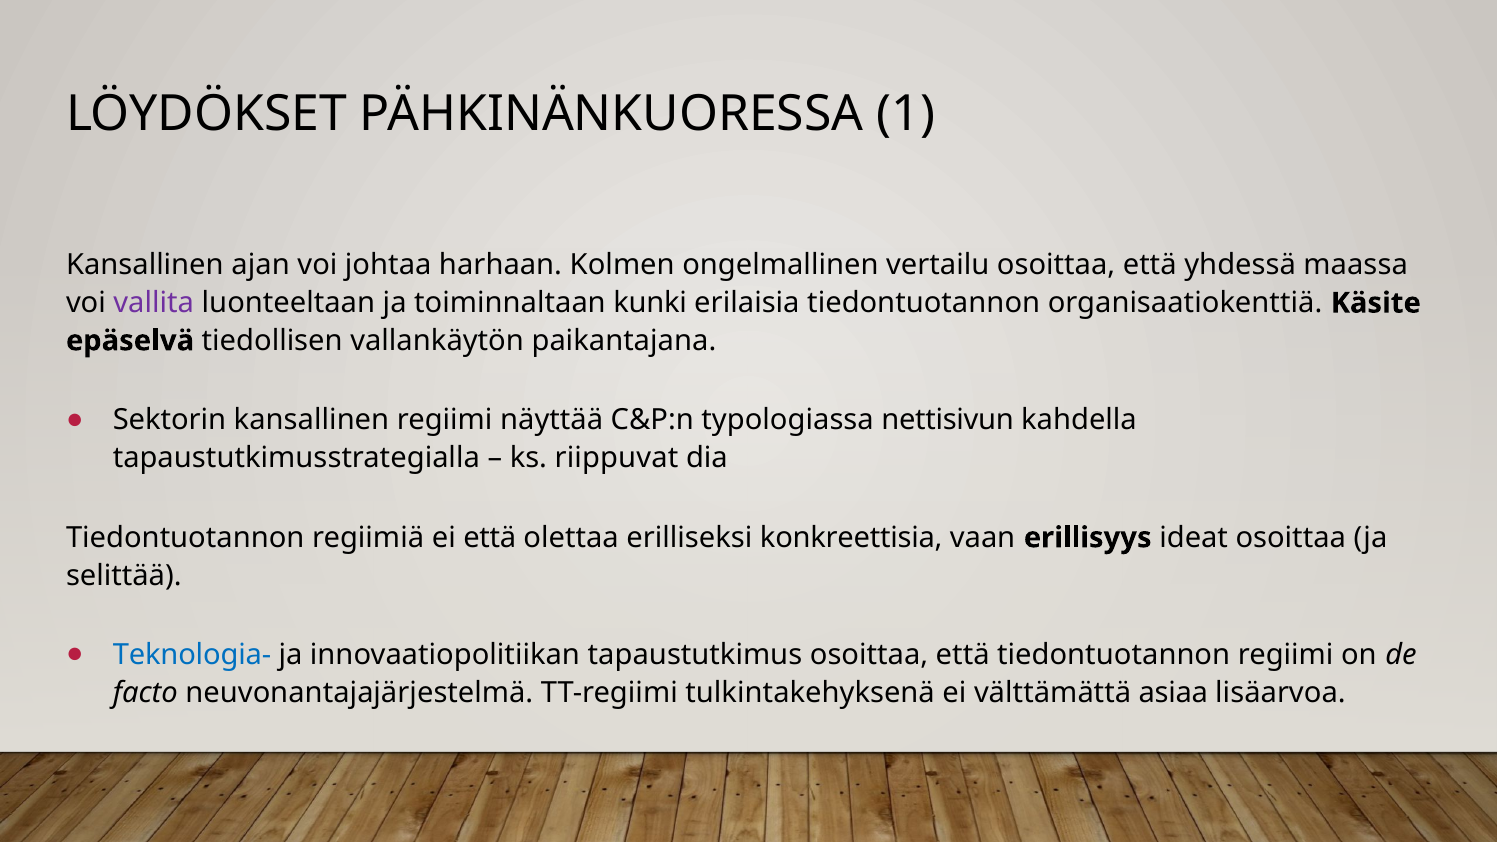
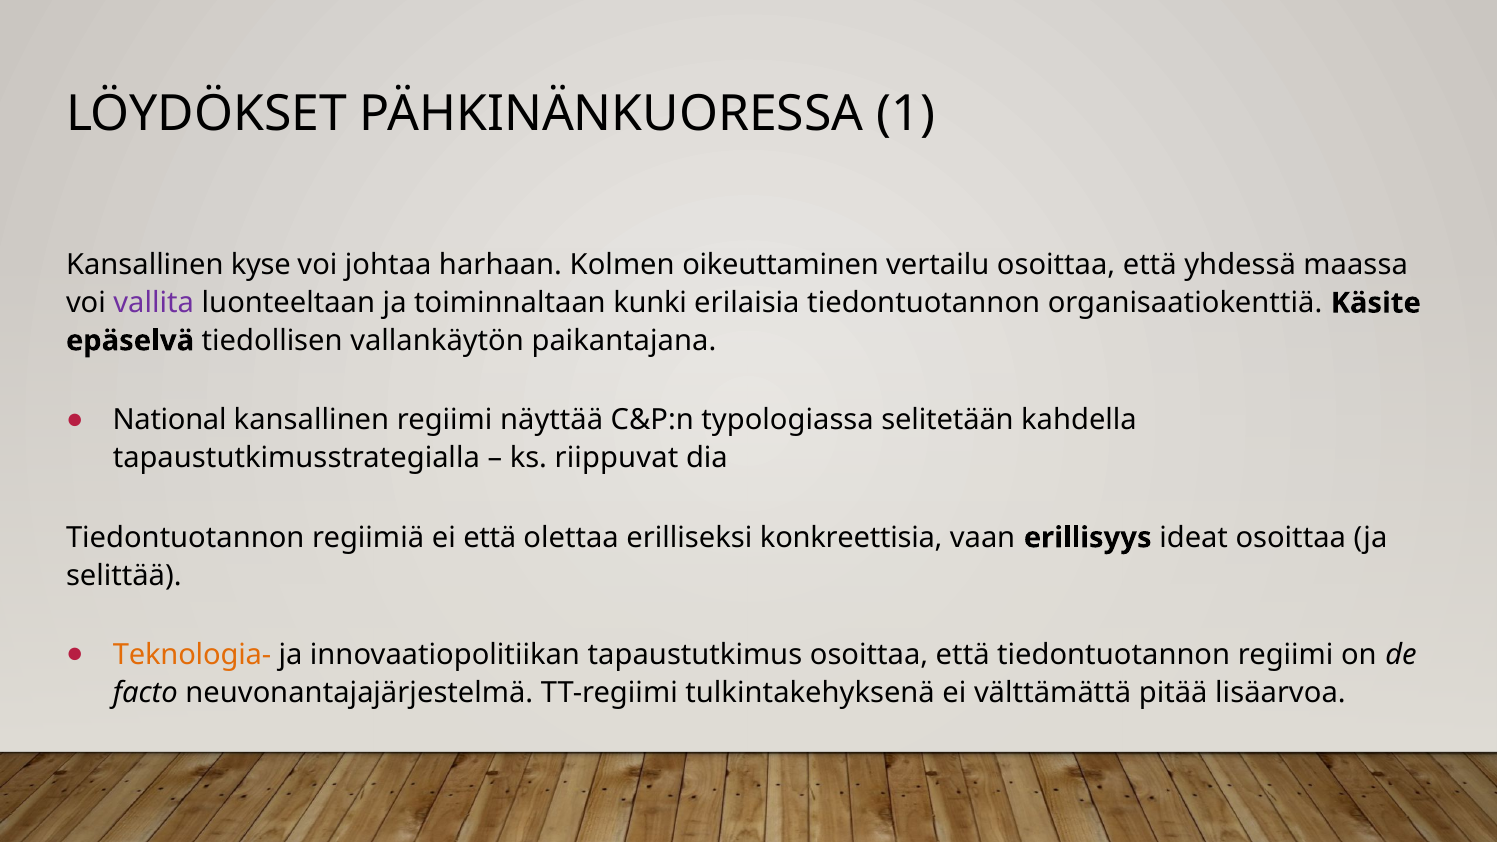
ajan: ajan -> kyse
ongelmallinen: ongelmallinen -> oikeuttaminen
Sektorin: Sektorin -> National
nettisivun: nettisivun -> selitetään
Teknologia- colour: blue -> orange
asiaa: asiaa -> pitää
